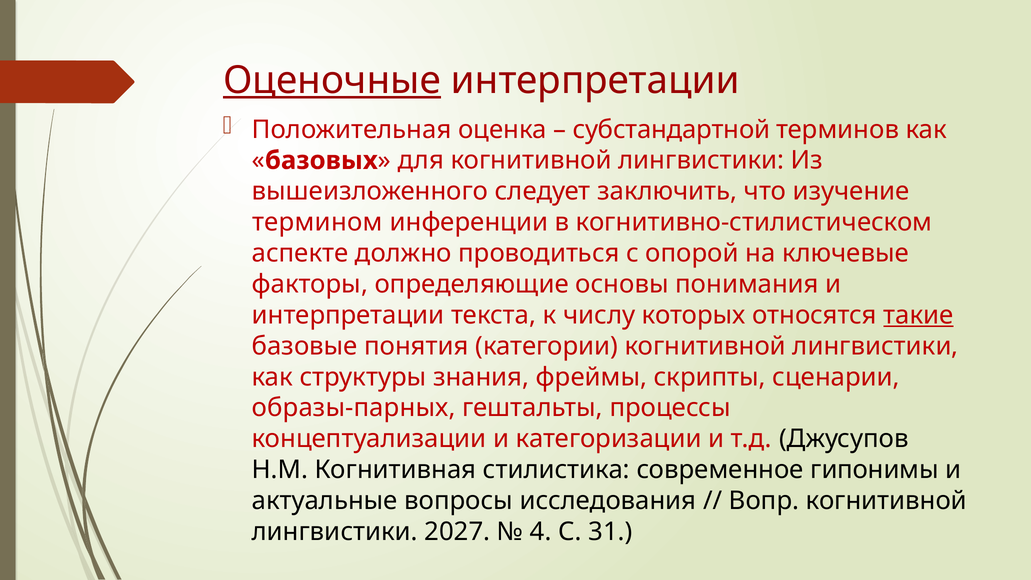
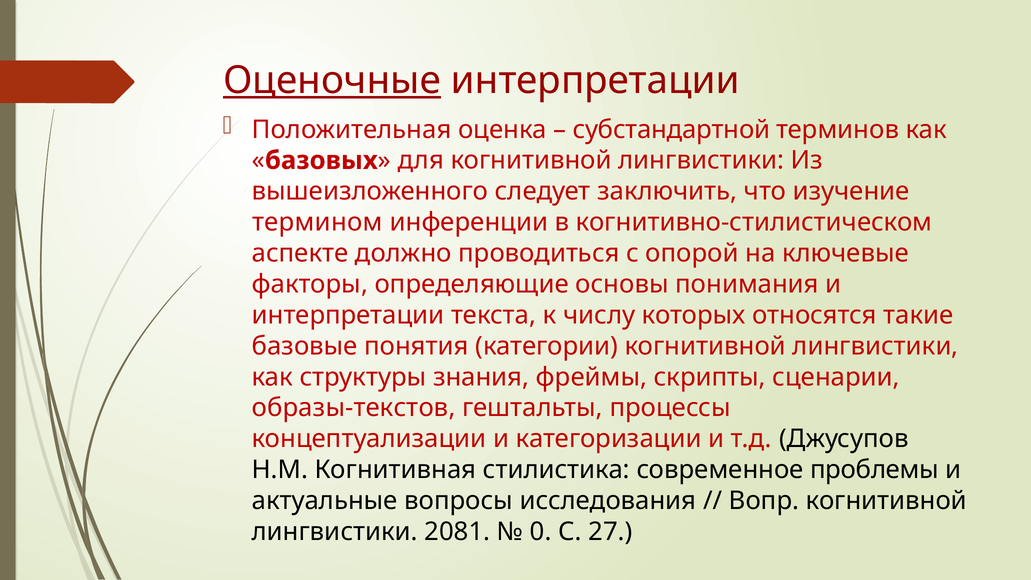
такие underline: present -> none
образы-парных: образы-парных -> образы-текстов
гипонимы: гипонимы -> проблемы
2027: 2027 -> 2081
4: 4 -> 0
31: 31 -> 27
